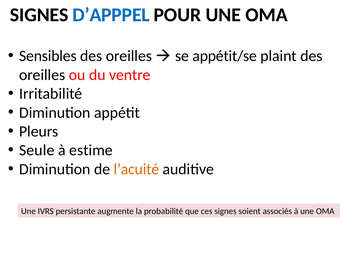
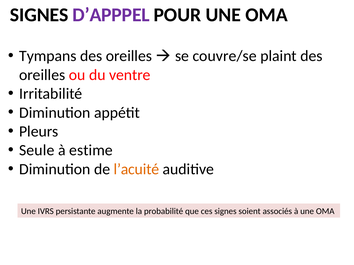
D’APPPEL colour: blue -> purple
Sensibles: Sensibles -> Tympans
appétit/se: appétit/se -> couvre/se
